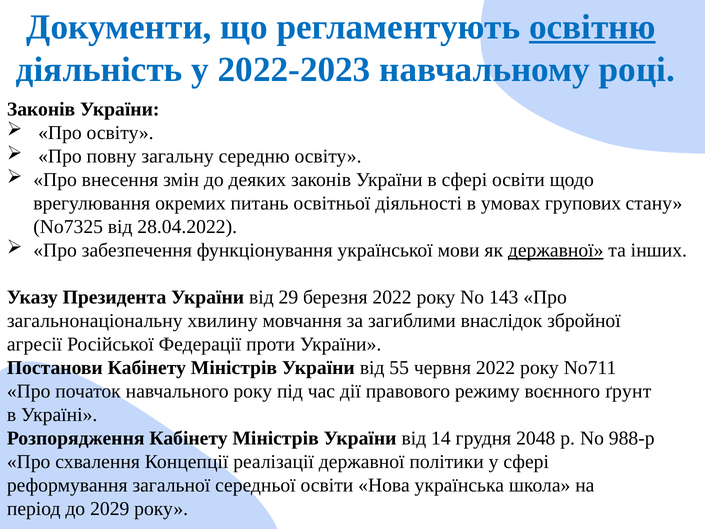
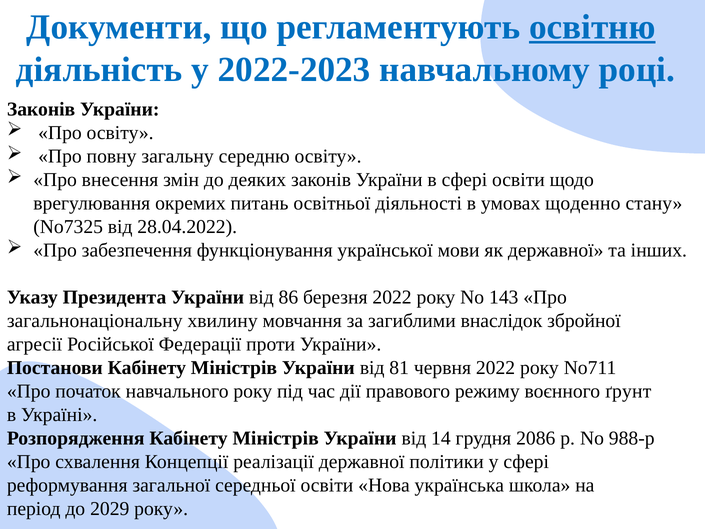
групових: групових -> щоденно
державної at (556, 250) underline: present -> none
29: 29 -> 86
55: 55 -> 81
2048: 2048 -> 2086
